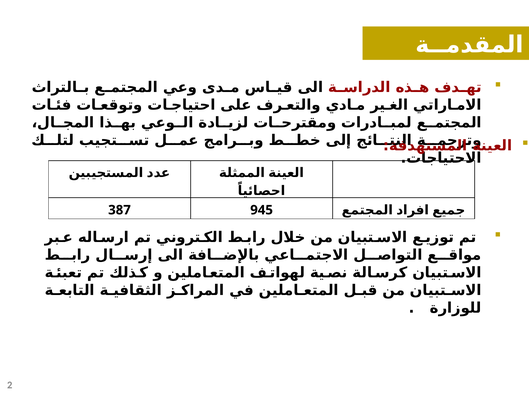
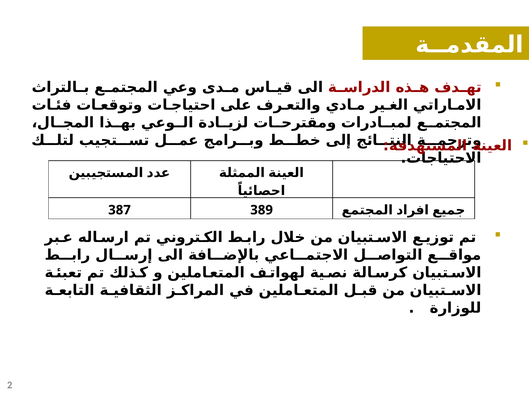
945: 945 -> 389
